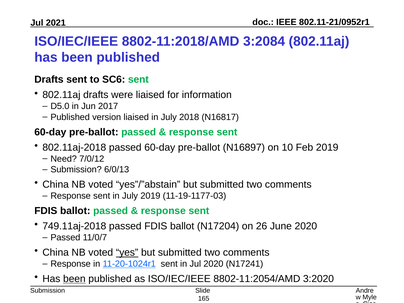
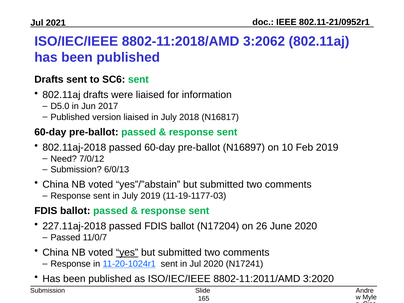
3:2084: 3:2084 -> 3:2062
749.11aj-2018: 749.11aj-2018 -> 227.11aj-2018
been at (74, 279) underline: present -> none
8802-11:2054/AMD: 8802-11:2054/AMD -> 8802-11:2011/AMD
